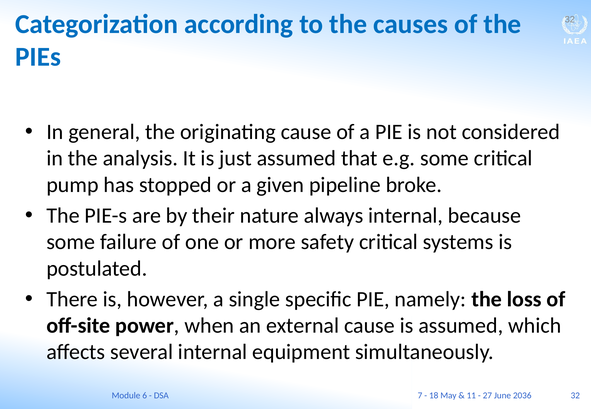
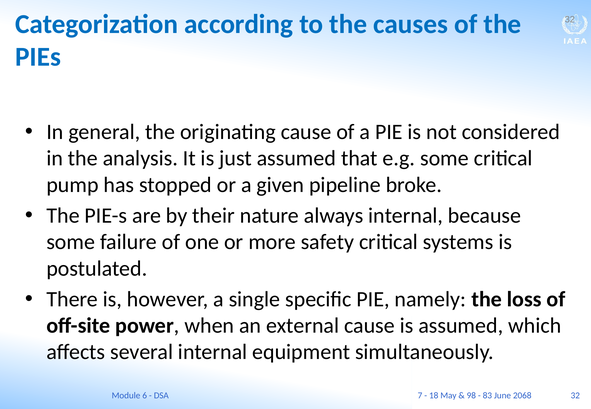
11: 11 -> 98
27: 27 -> 83
2036: 2036 -> 2068
